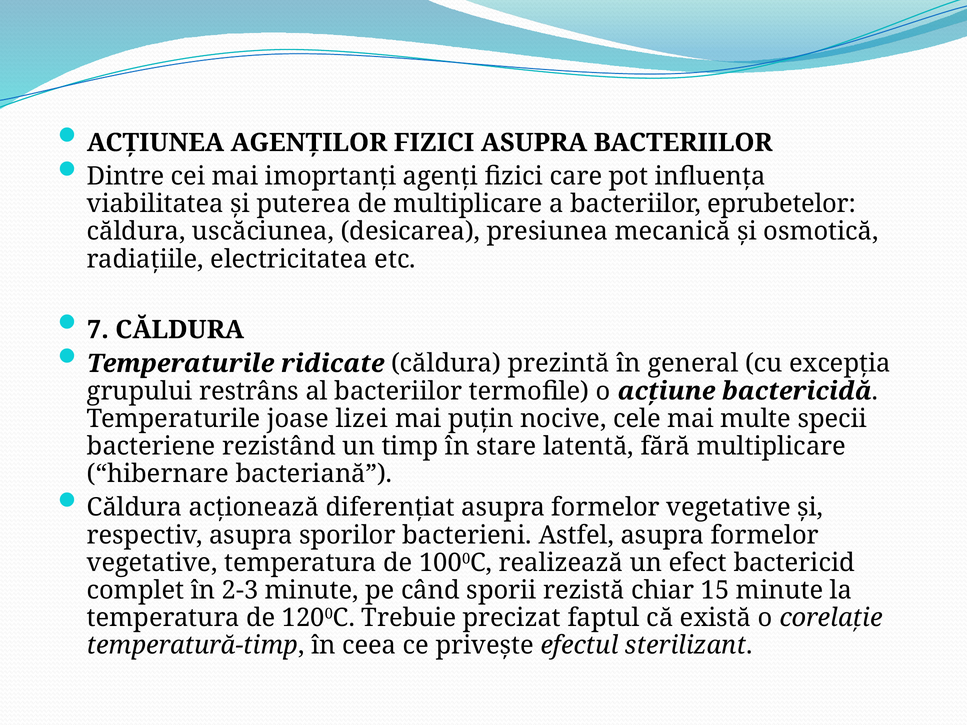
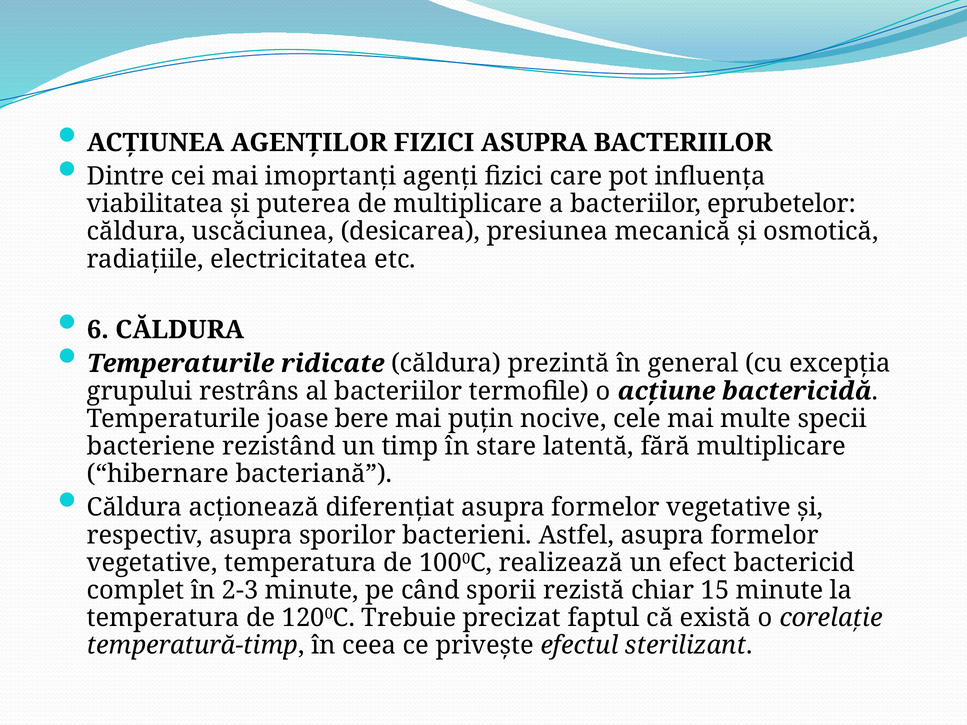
7: 7 -> 6
lizei: lizei -> bere
